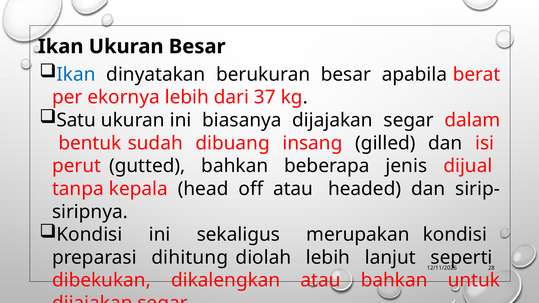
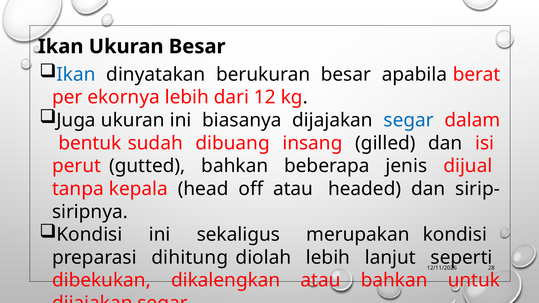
37: 37 -> 12
Satu: Satu -> Juga
segar at (409, 120) colour: black -> blue
